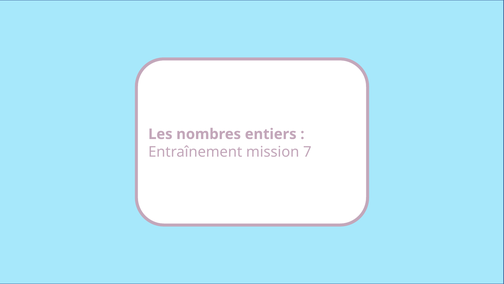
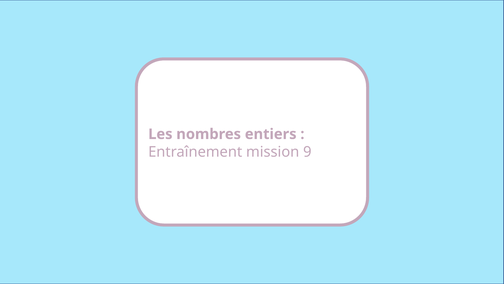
7: 7 -> 9
